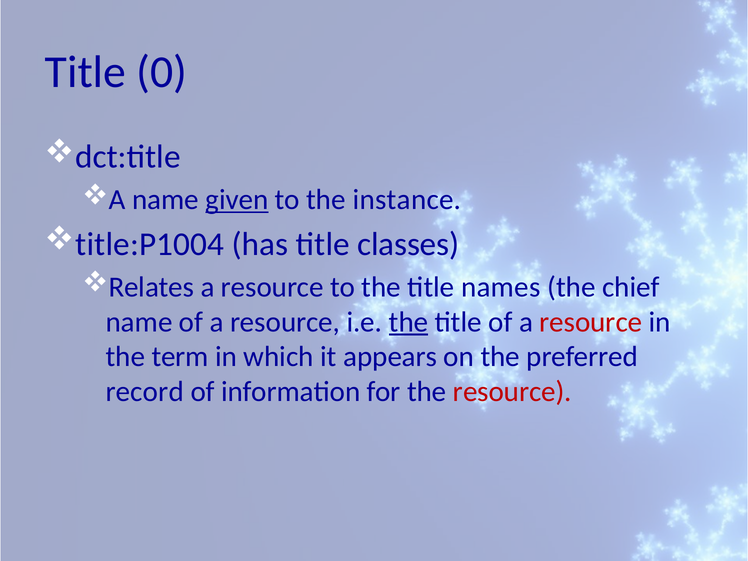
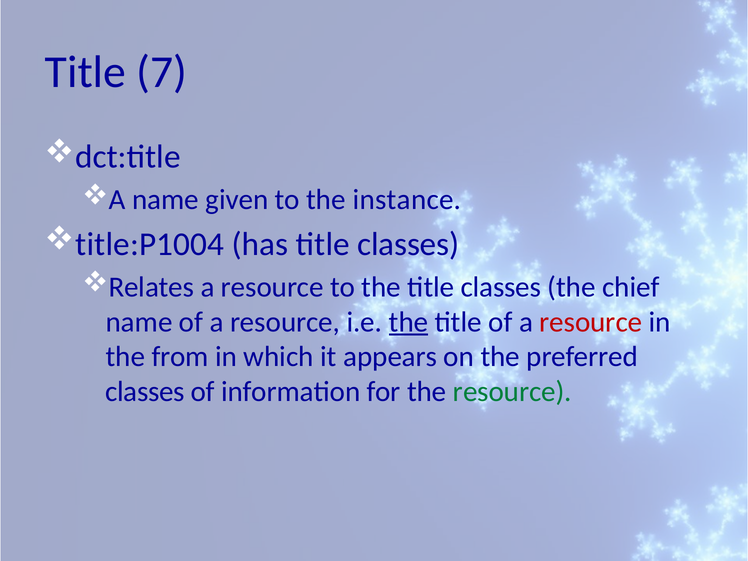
0: 0 -> 7
given underline: present -> none
the title names: names -> classes
term: term -> from
record at (145, 392): record -> classes
resource at (512, 392) colour: red -> green
